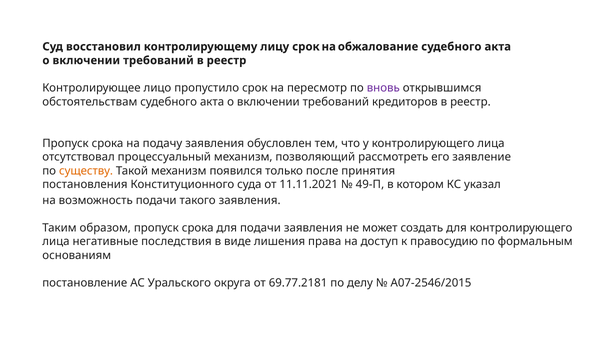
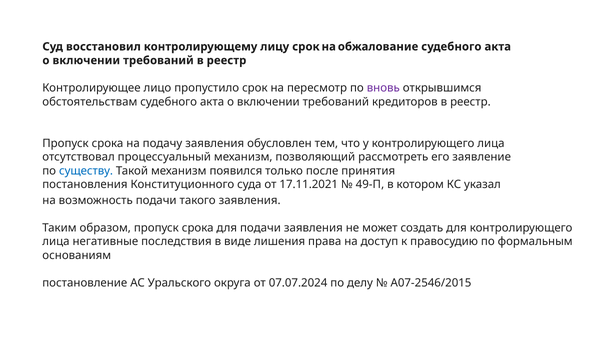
существу colour: orange -> blue
11.11.2021: 11.11.2021 -> 17.11.2021
69.77.2181: 69.77.2181 -> 07.07.2024
